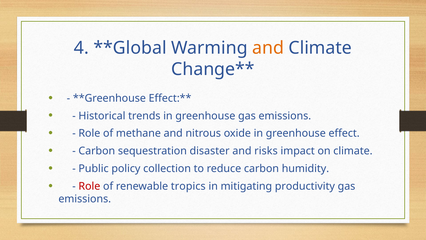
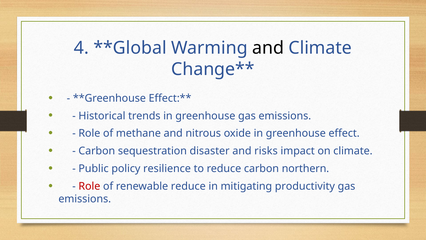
and at (268, 48) colour: orange -> black
collection: collection -> resilience
humidity: humidity -> northern
renewable tropics: tropics -> reduce
